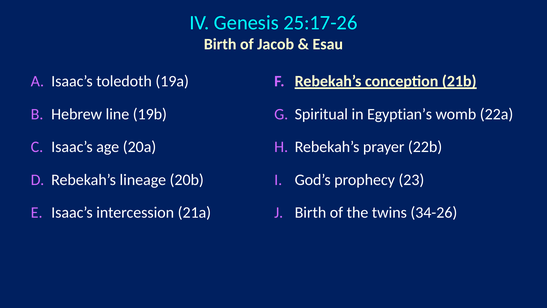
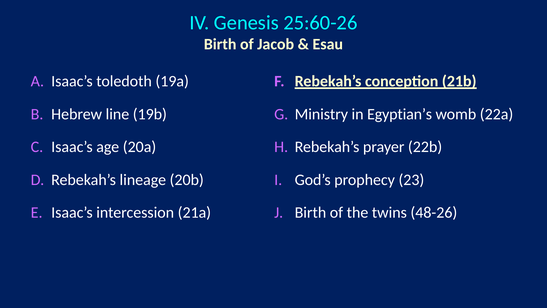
25:17-26: 25:17-26 -> 25:60-26
Spiritual: Spiritual -> Ministry
34-26: 34-26 -> 48-26
